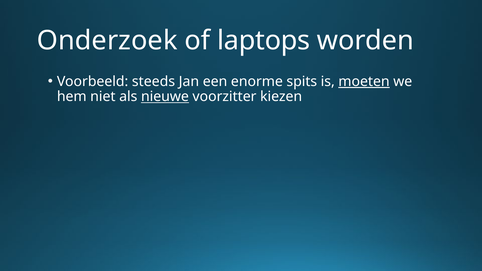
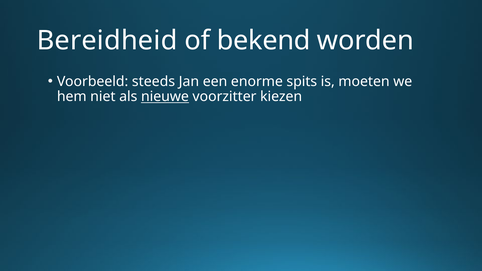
Onderzoek: Onderzoek -> Bereidheid
laptops: laptops -> bekend
moeten underline: present -> none
